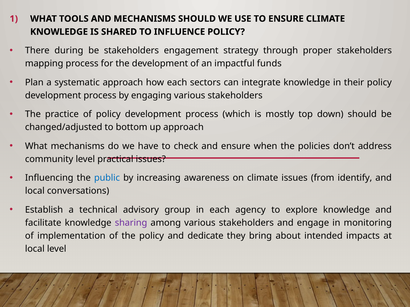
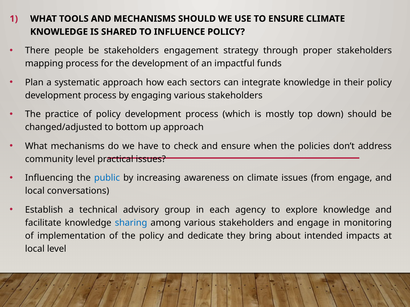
during: during -> people
from identify: identify -> engage
sharing colour: purple -> blue
